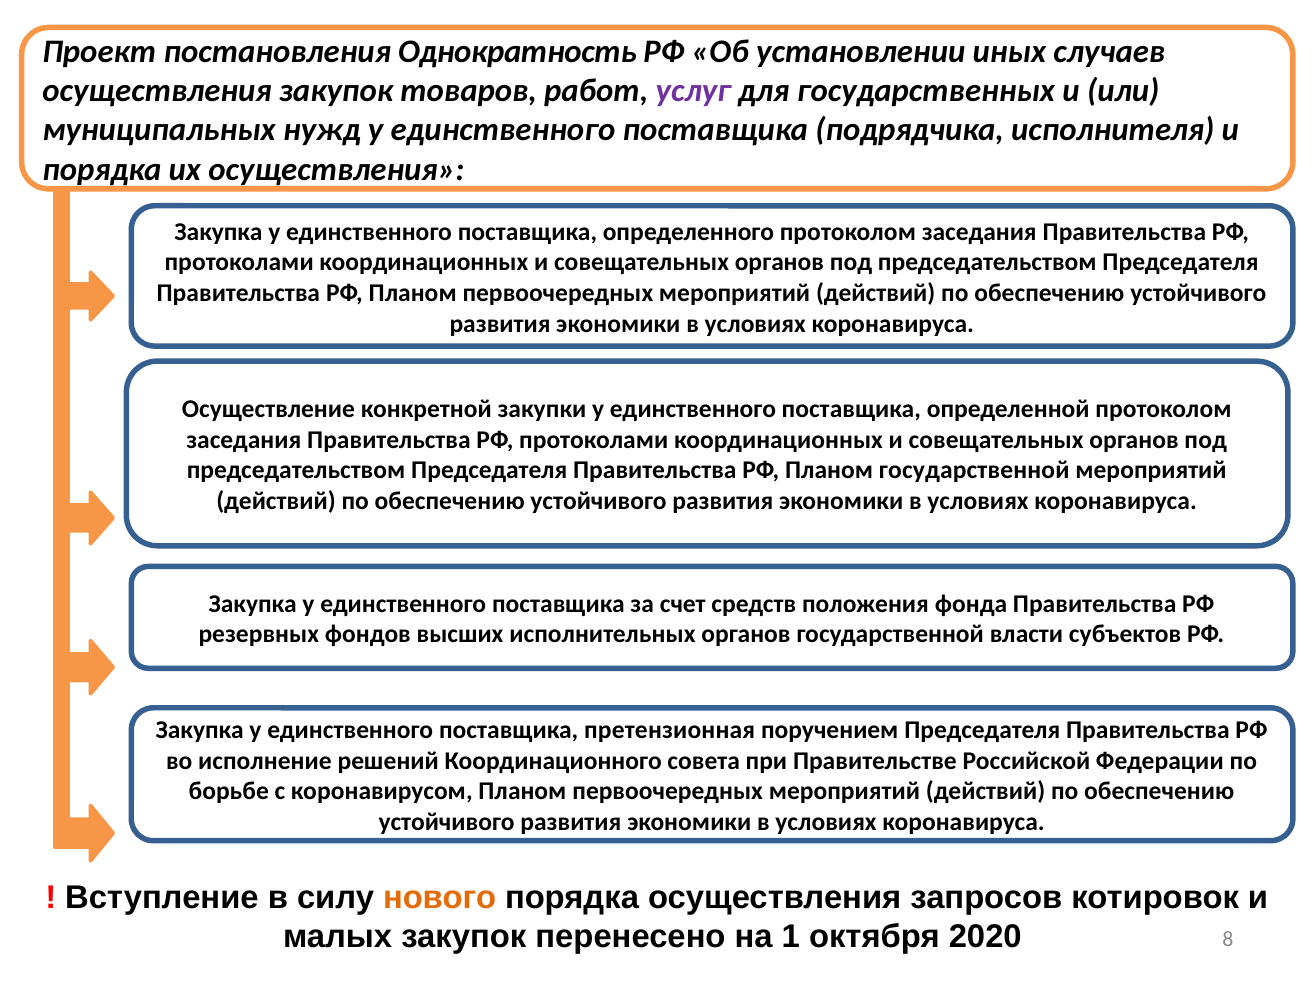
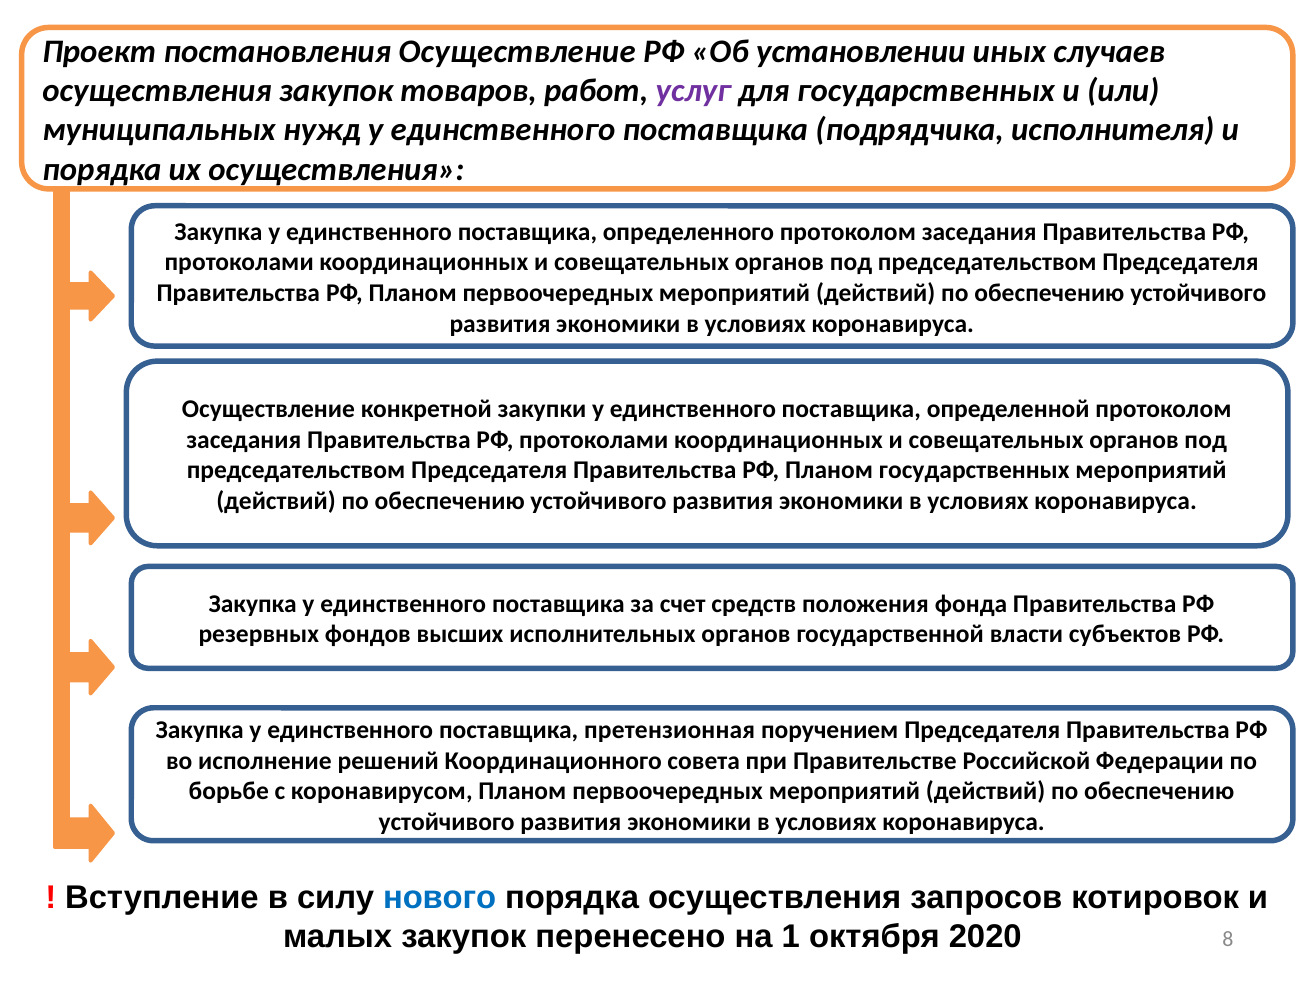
постановления Однократность: Однократность -> Осуществление
Планом государственной: государственной -> государственных
нового colour: orange -> blue
